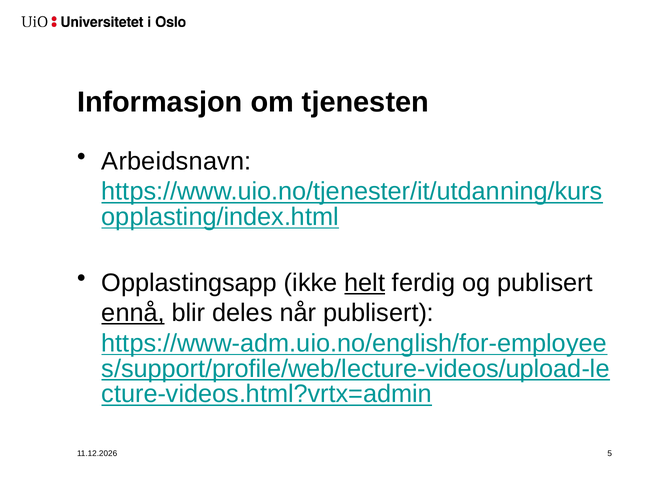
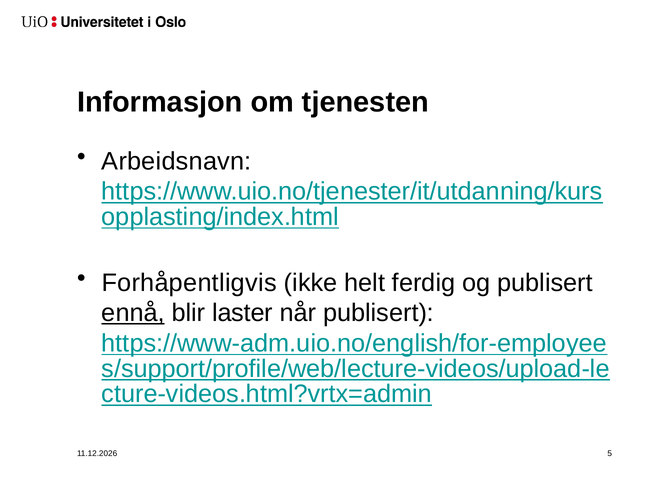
Opplastingsapp: Opplastingsapp -> Forhåpentligvis
helt underline: present -> none
deles: deles -> laster
